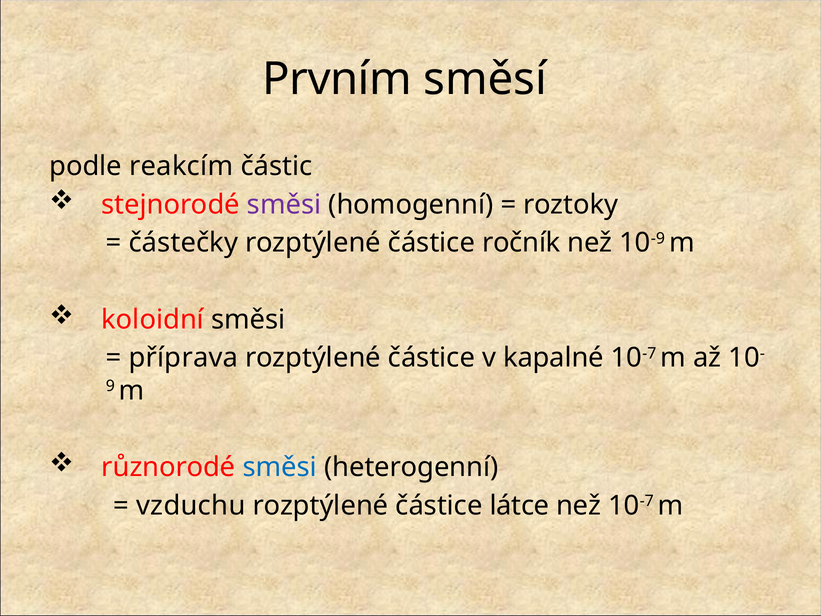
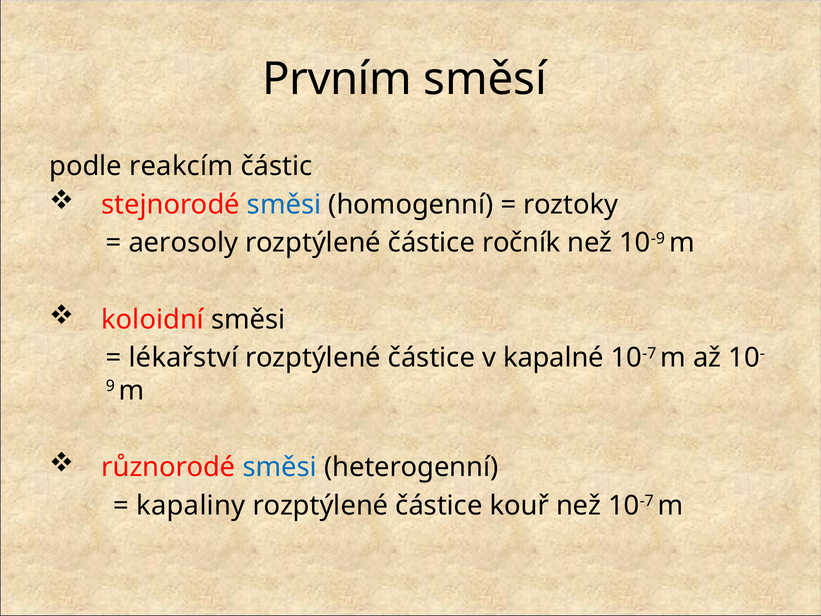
směsi at (284, 204) colour: purple -> blue
částečky: částečky -> aerosoly
příprava: příprava -> lékařství
vzduchu: vzduchu -> kapaliny
látce: látce -> kouř
